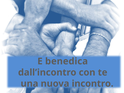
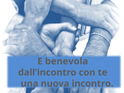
benedica: benedica -> benevola
